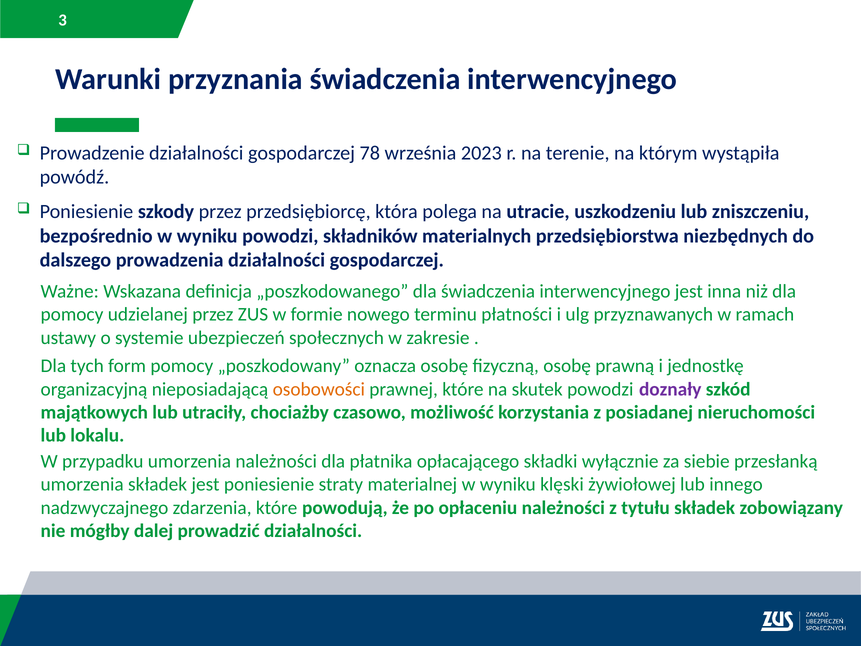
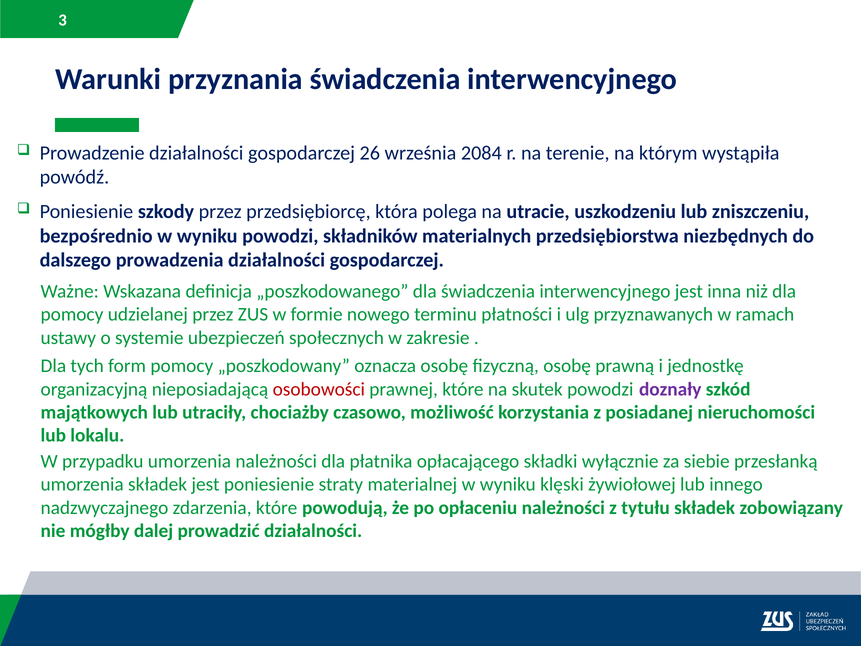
78: 78 -> 26
2023: 2023 -> 2084
osobowości colour: orange -> red
